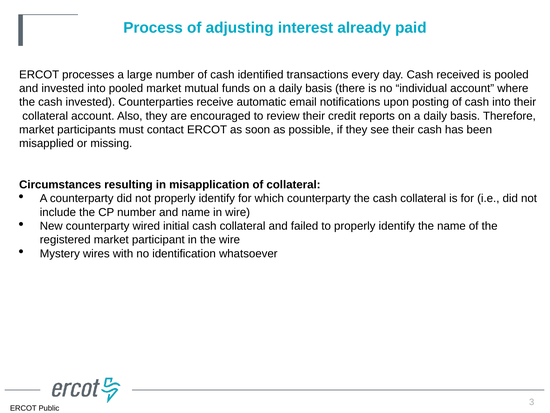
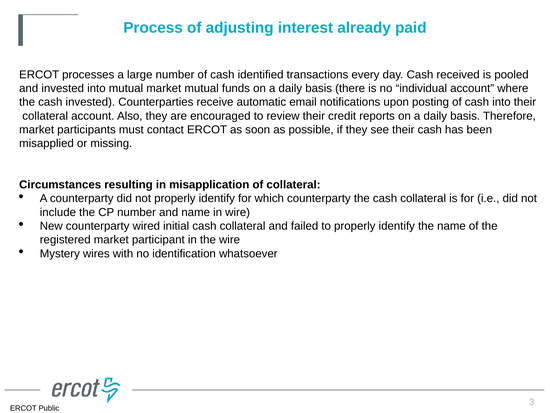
into pooled: pooled -> mutual
